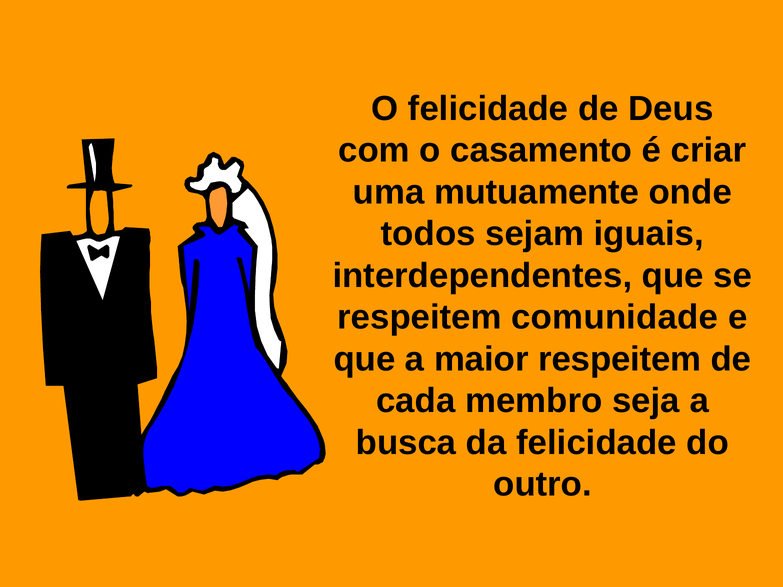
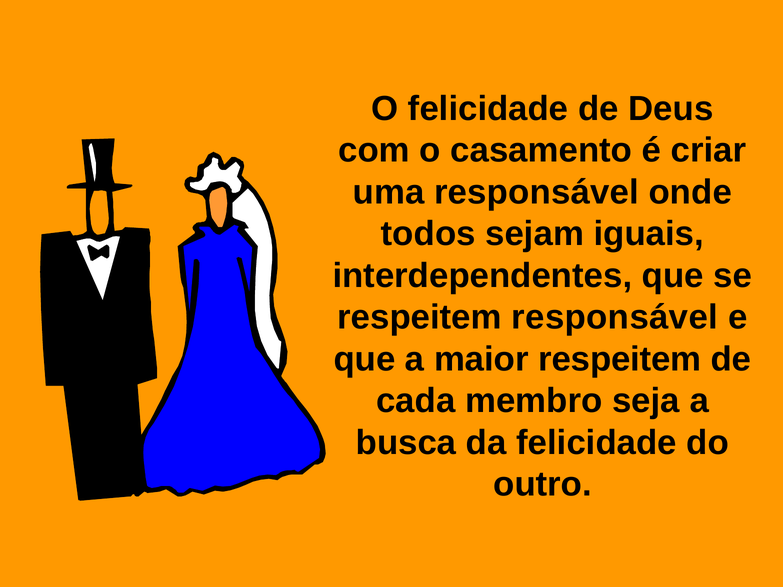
uma mutuamente: mutuamente -> responsável
respeitem comunidade: comunidade -> responsável
